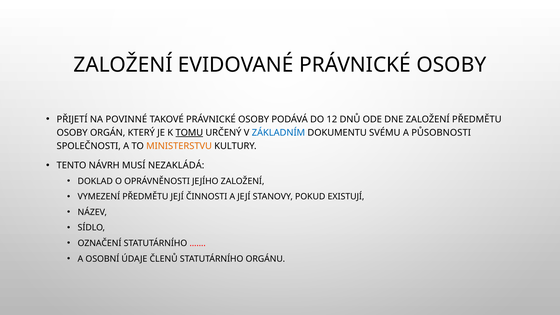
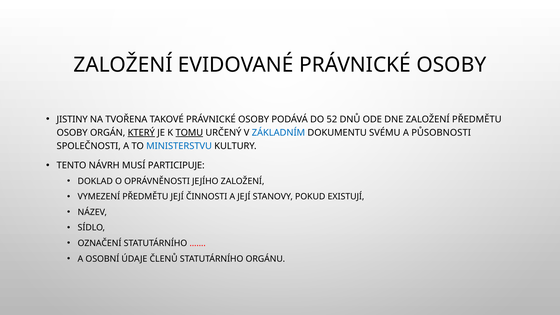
PŘIJETÍ: PŘIJETÍ -> JISTINY
POVINNÉ: POVINNÉ -> TVOŘENA
12: 12 -> 52
KTERÝ underline: none -> present
MINISTERSTVU colour: orange -> blue
NEZAKLÁDÁ: NEZAKLÁDÁ -> PARTICIPUJE
